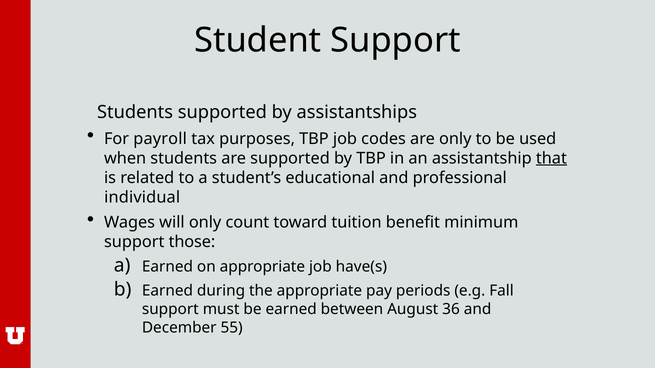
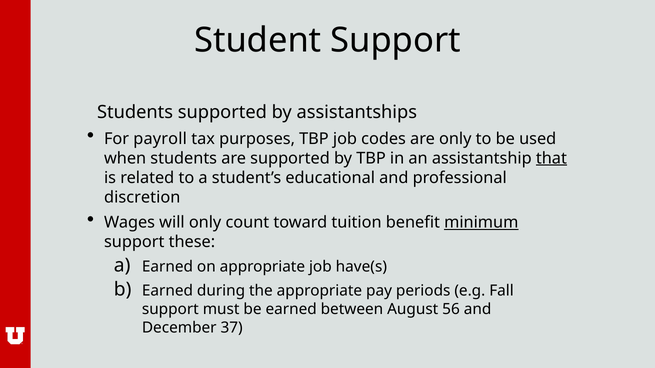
individual: individual -> discretion
minimum underline: none -> present
those: those -> these
36: 36 -> 56
55: 55 -> 37
